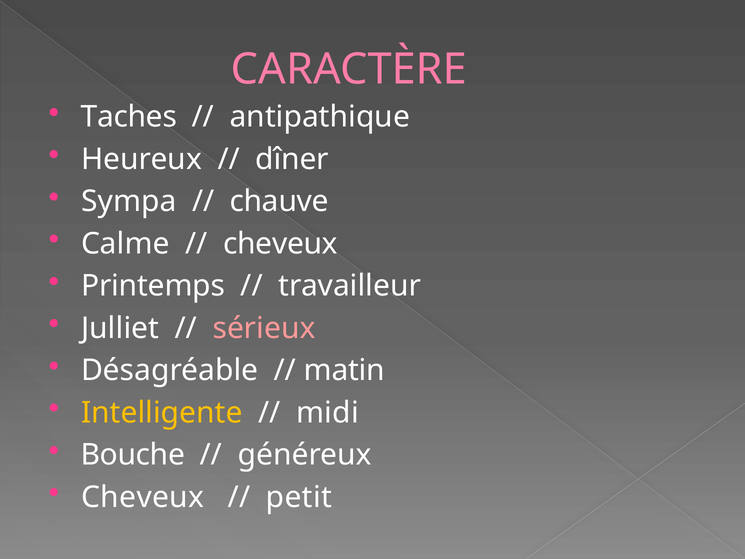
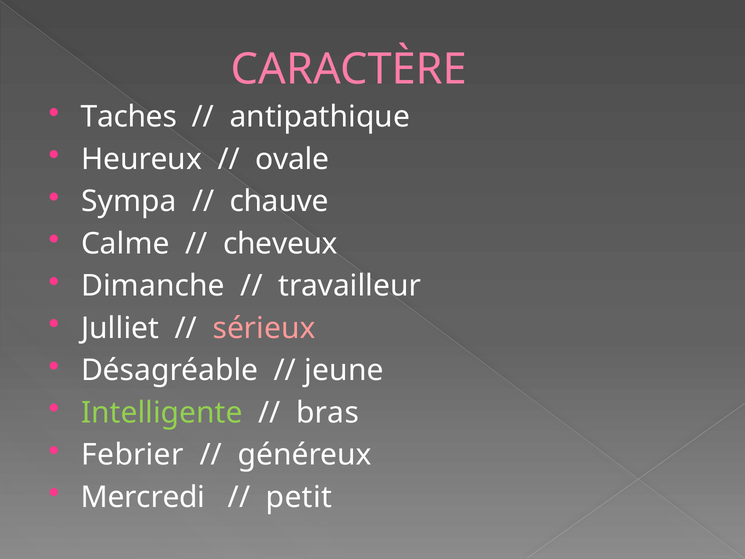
dîner: dîner -> ovale
Printemps: Printemps -> Dimanche
matin: matin -> jeune
Intelligente colour: yellow -> light green
midi: midi -> bras
Bouche: Bouche -> Febrier
Cheveux at (143, 497): Cheveux -> Mercredi
